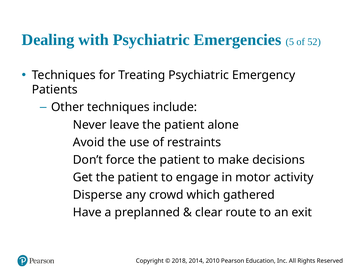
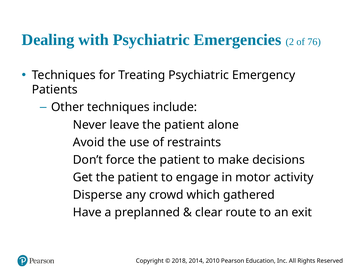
5: 5 -> 2
52: 52 -> 76
